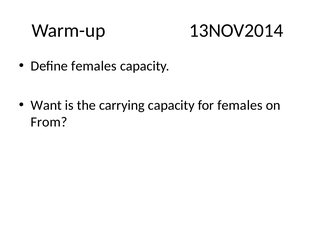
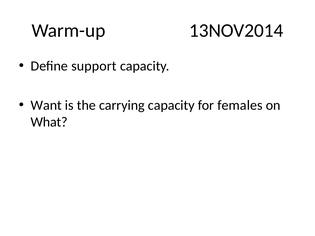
Define females: females -> support
From: From -> What
